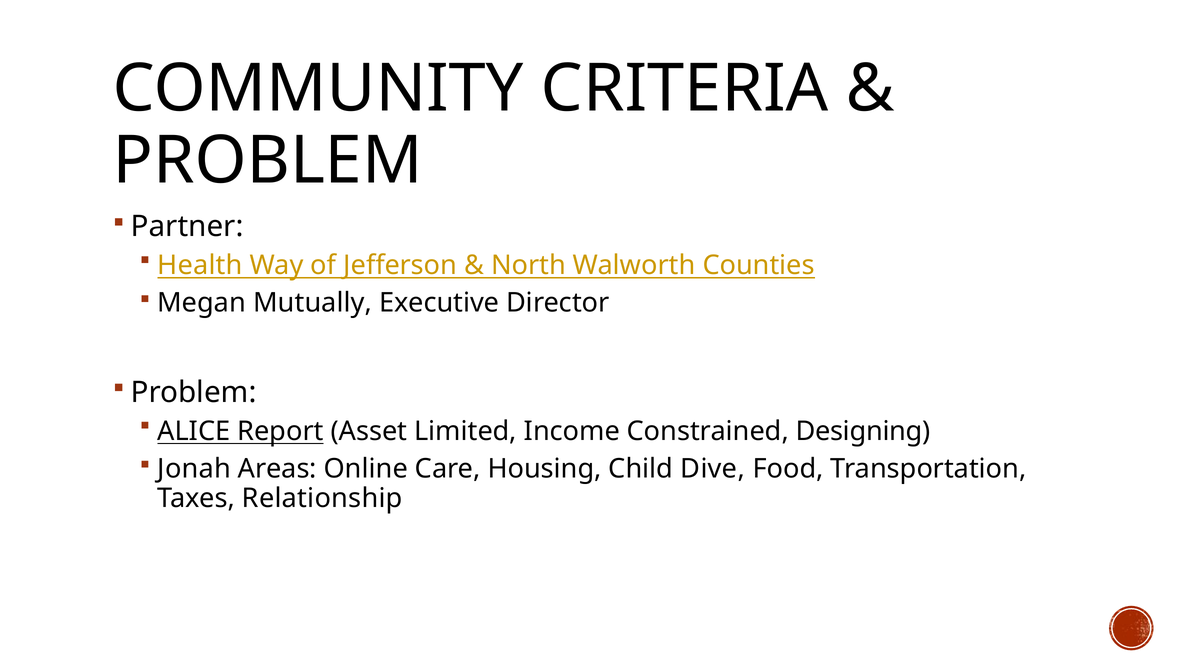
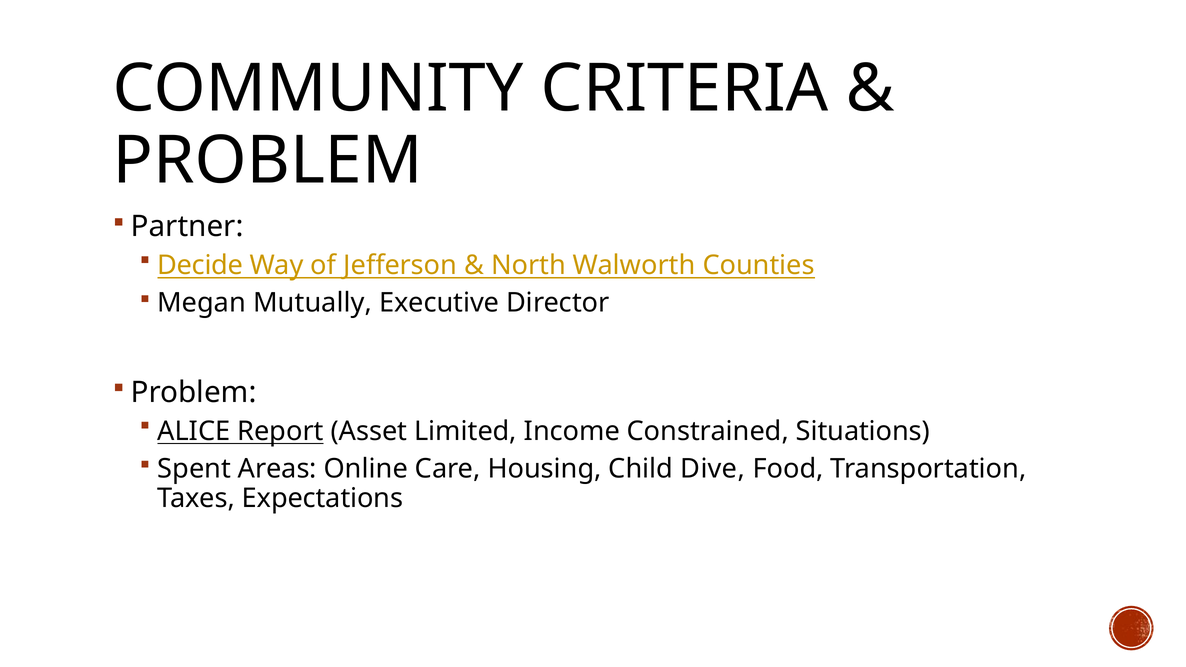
Health: Health -> Decide
Designing: Designing -> Situations
Jonah: Jonah -> Spent
Relationship: Relationship -> Expectations
